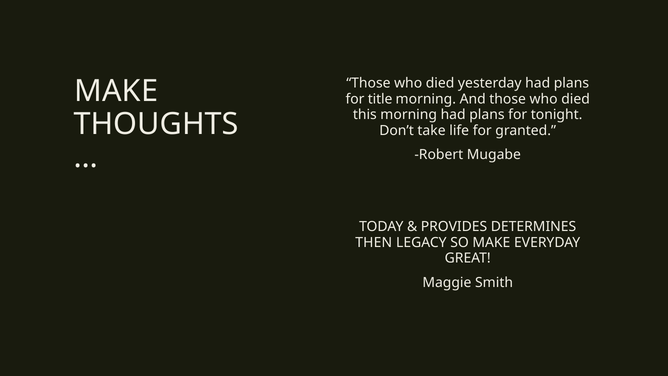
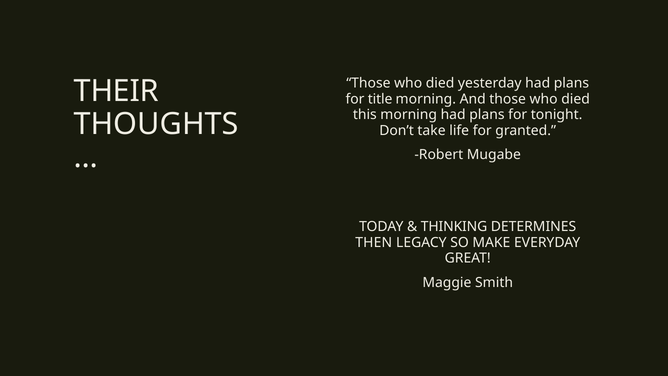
MAKE at (116, 91): MAKE -> THEIR
PROVIDES: PROVIDES -> THINKING
